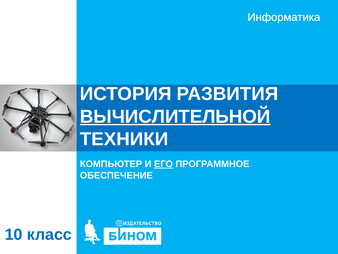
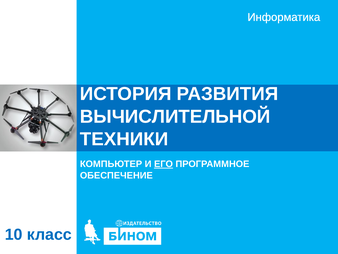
ВЫЧИСЛИТЕЛЬНОЙ underline: present -> none
